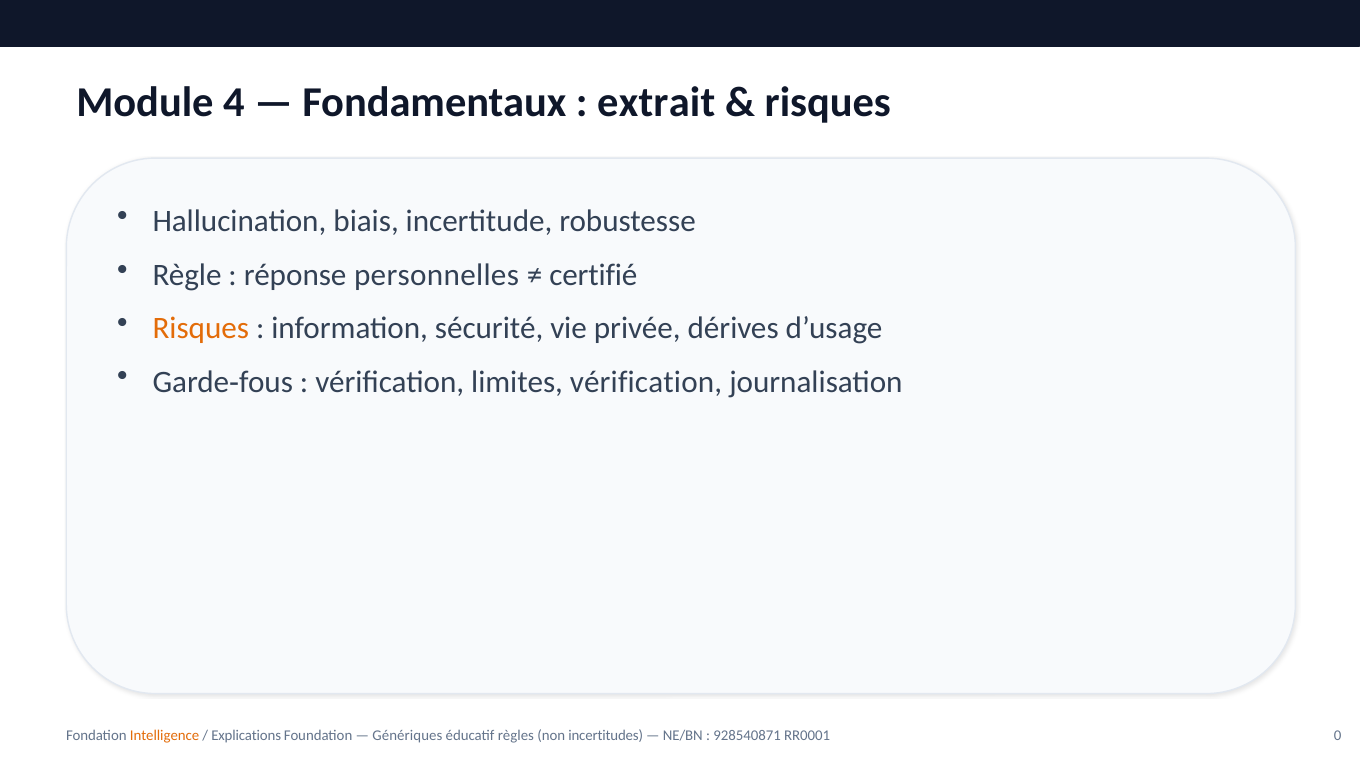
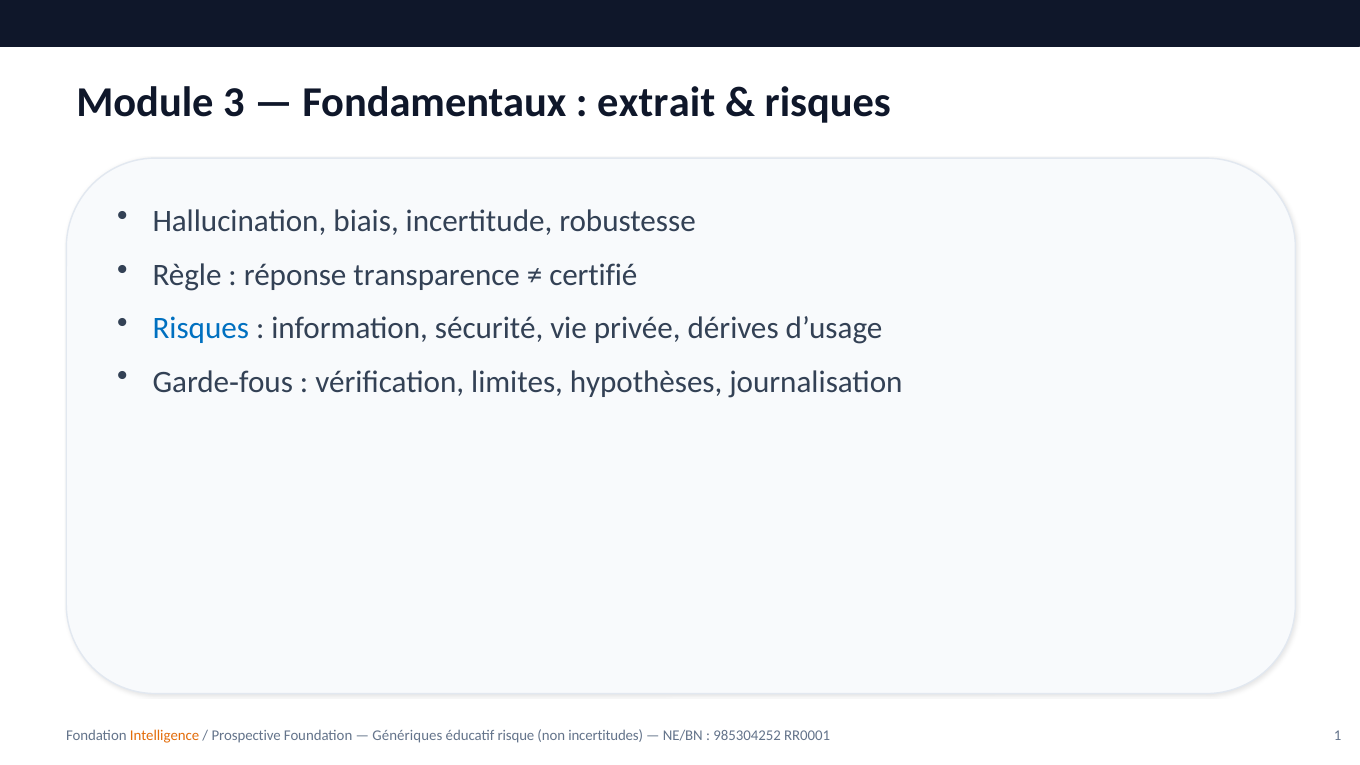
4: 4 -> 3
personnelles: personnelles -> transparence
Risques at (201, 328) colour: orange -> blue
limites vérification: vérification -> hypothèses
Explications: Explications -> Prospective
règles: règles -> risque
928540871: 928540871 -> 985304252
0: 0 -> 1
